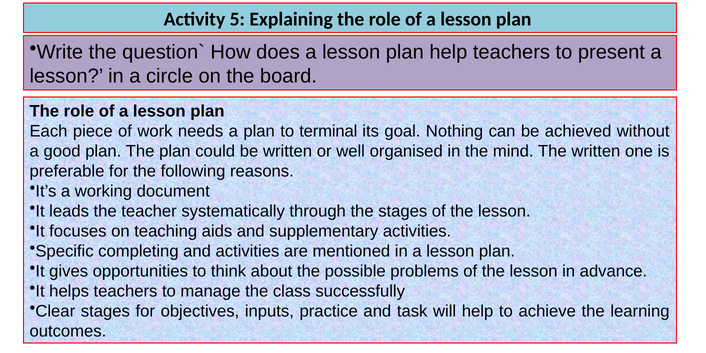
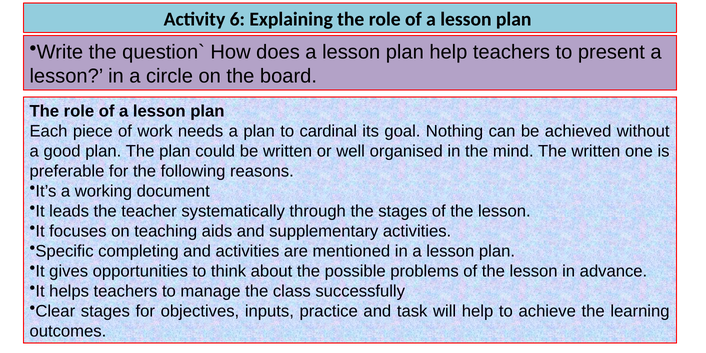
5: 5 -> 6
terminal: terminal -> cardinal
